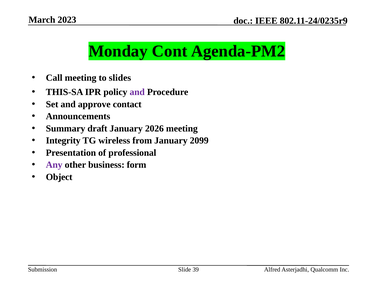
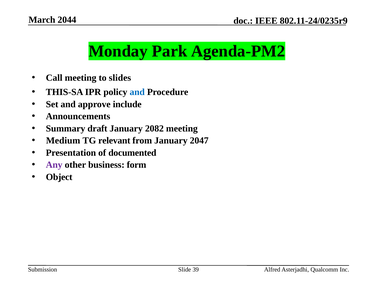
2023: 2023 -> 2044
Cont: Cont -> Park
and at (137, 92) colour: purple -> blue
contact: contact -> include
2026: 2026 -> 2082
Integrity: Integrity -> Medium
wireless: wireless -> relevant
2099: 2099 -> 2047
professional: professional -> documented
